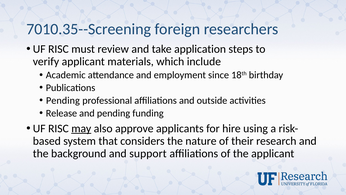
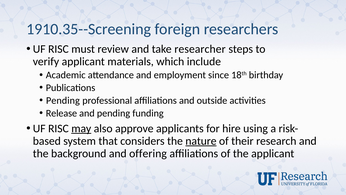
7010.35--Screening: 7010.35--Screening -> 1910.35--Screening
application: application -> researcher
nature underline: none -> present
support: support -> offering
